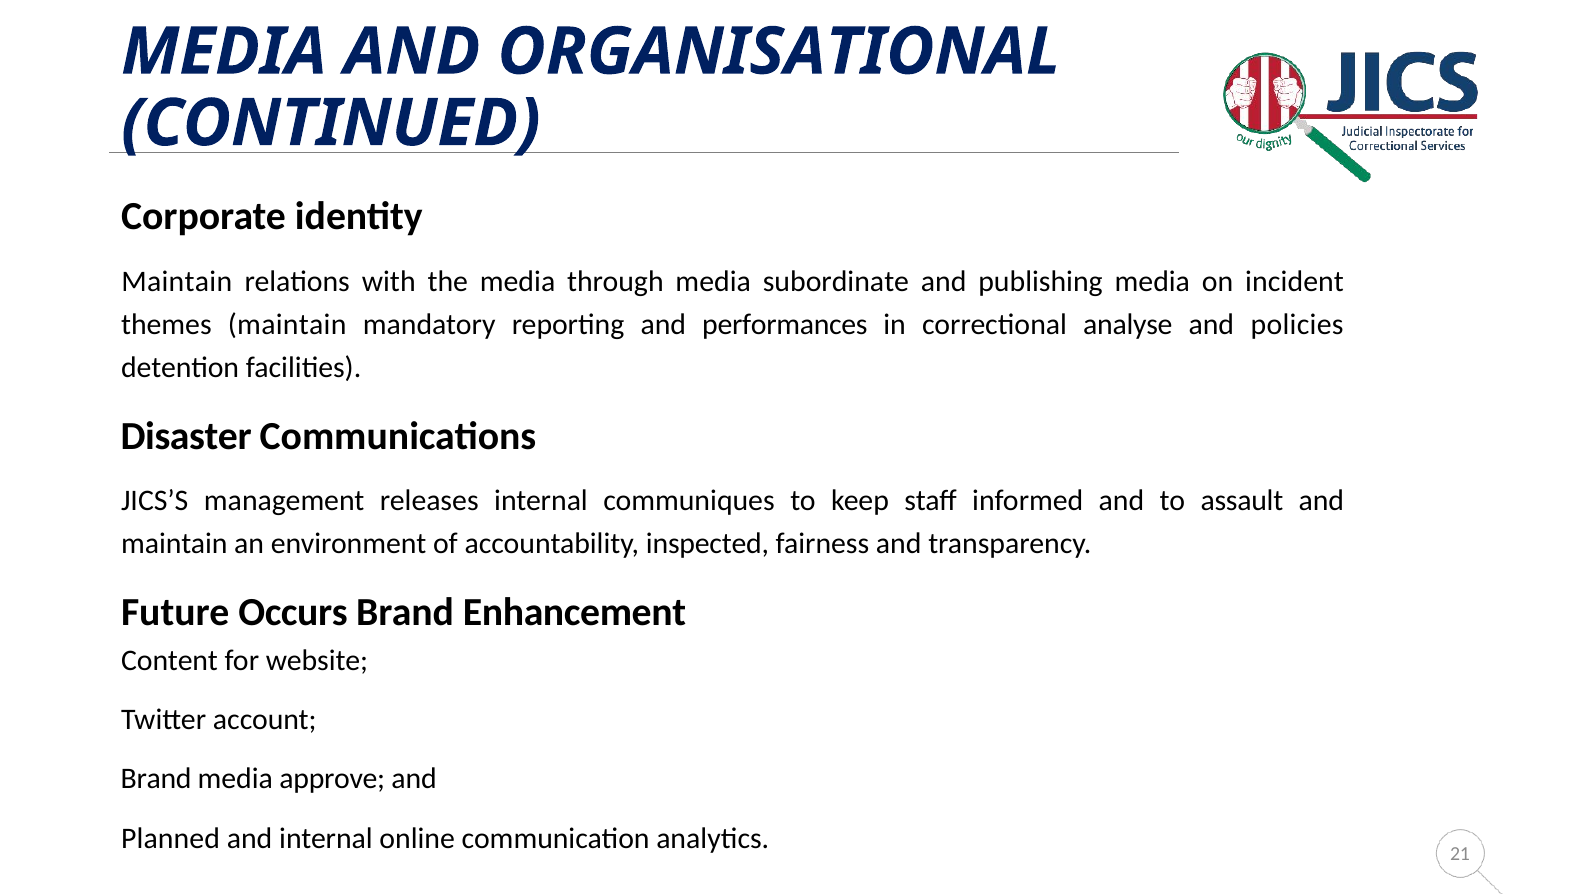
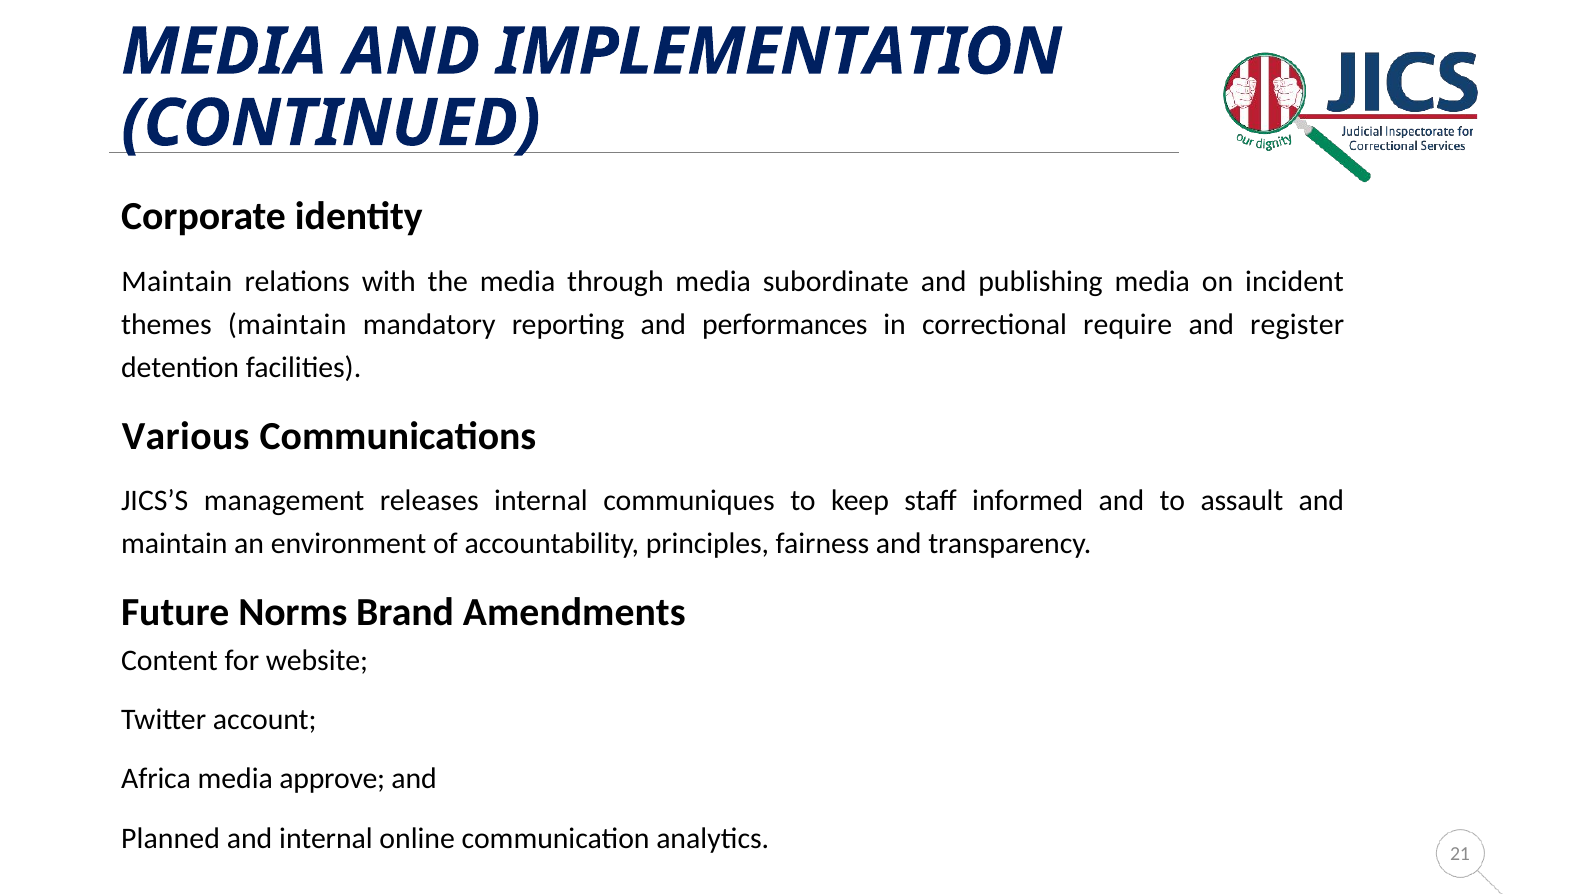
ORGANISATIONAL: ORGANISATIONAL -> IMPLEMENTATION
analyse: analyse -> require
policies: policies -> register
Disaster: Disaster -> Various
inspected: inspected -> principles
Occurs: Occurs -> Norms
Enhancement: Enhancement -> Amendments
Brand at (156, 779): Brand -> Africa
